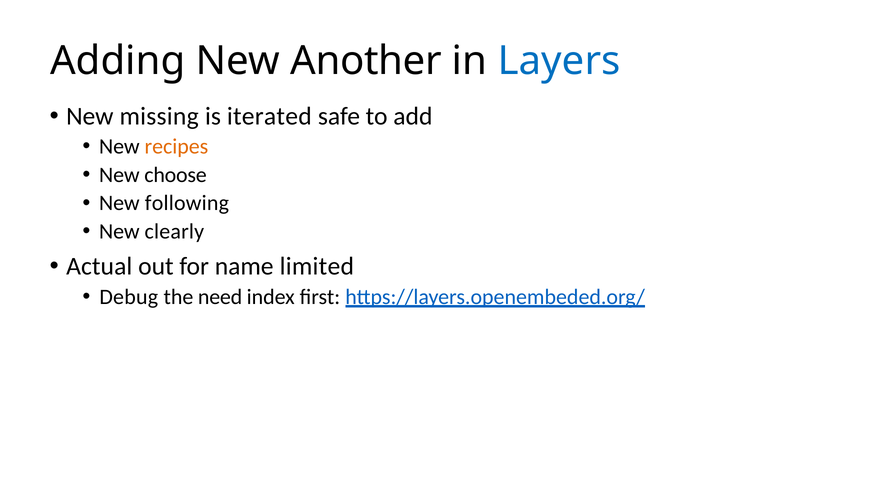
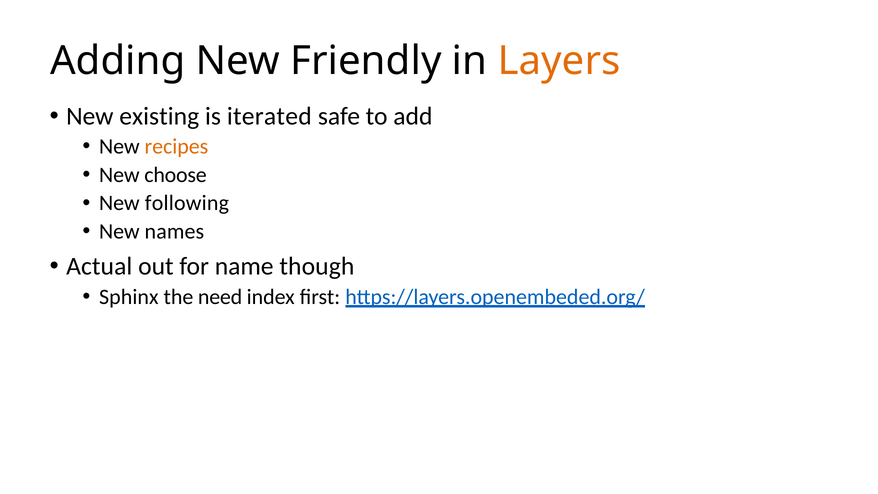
Another: Another -> Friendly
Layers colour: blue -> orange
missing: missing -> existing
clearly: clearly -> names
limited: limited -> though
Debug: Debug -> Sphinx
